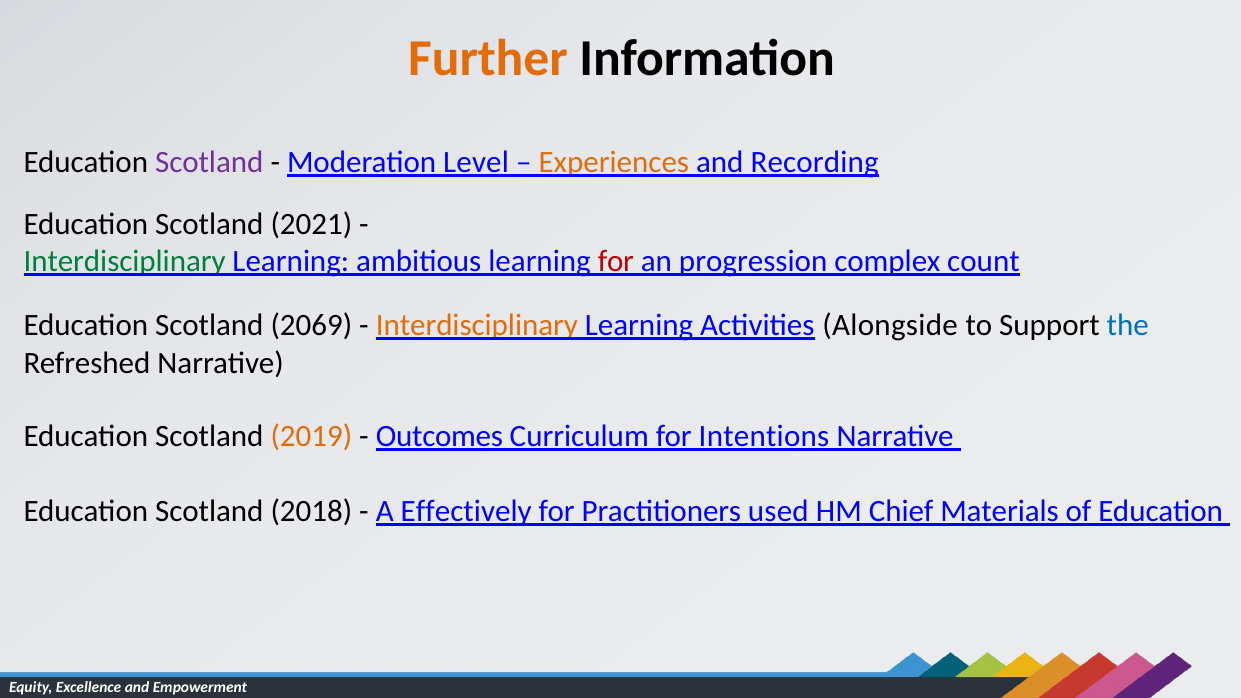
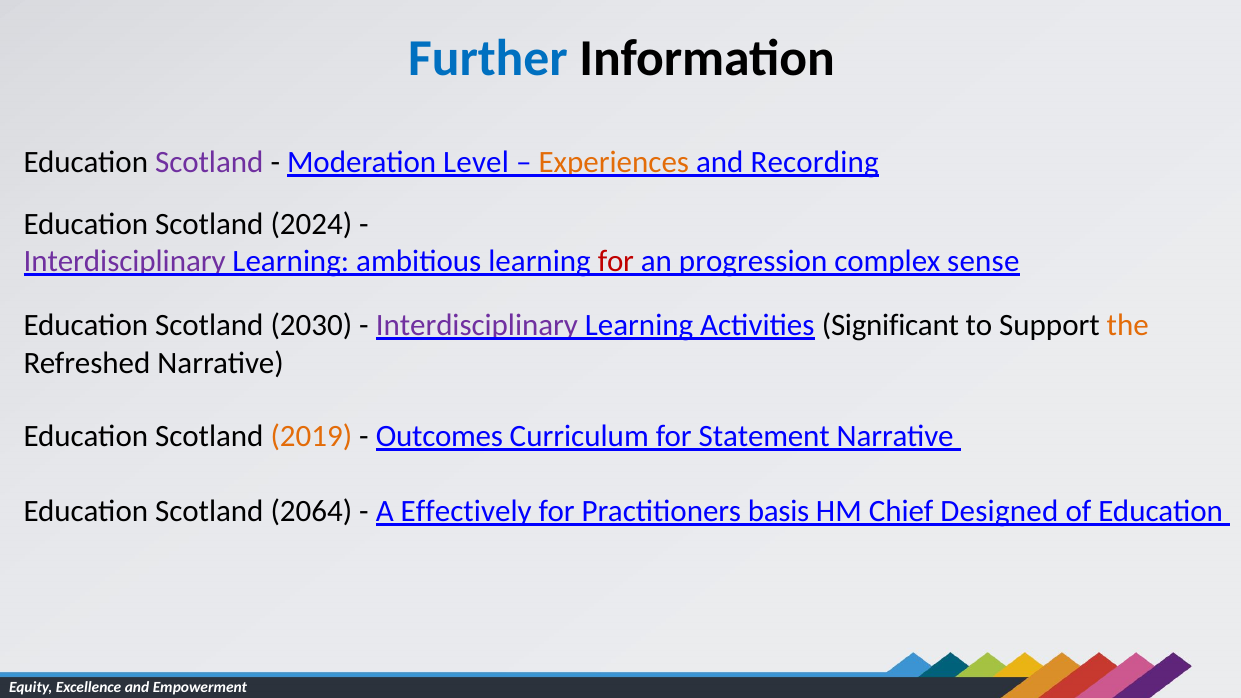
Further colour: orange -> blue
2021: 2021 -> 2024
Interdisciplinary at (125, 261) colour: green -> purple
count: count -> sense
2069: 2069 -> 2030
Interdisciplinary at (477, 325) colour: orange -> purple
Alongside: Alongside -> Significant
the colour: blue -> orange
Intentions: Intentions -> Statement
2018: 2018 -> 2064
used: used -> basis
Materials: Materials -> Designed
